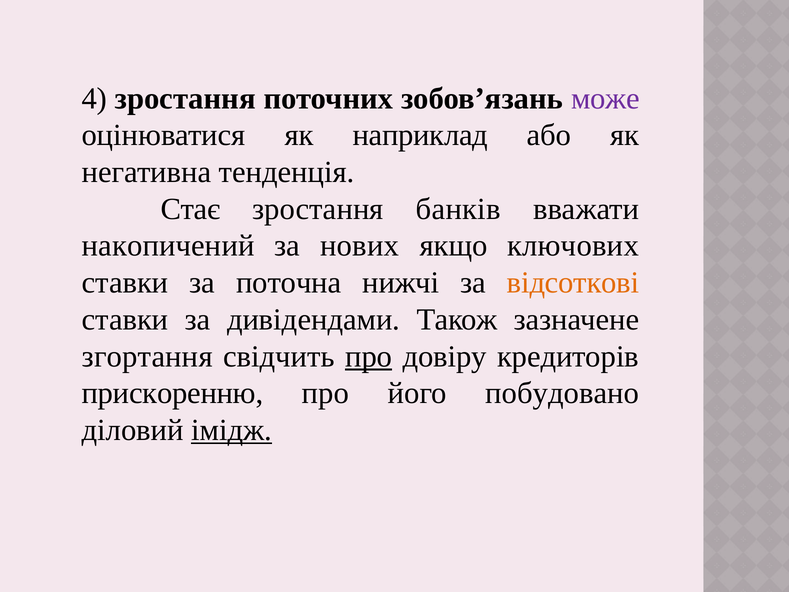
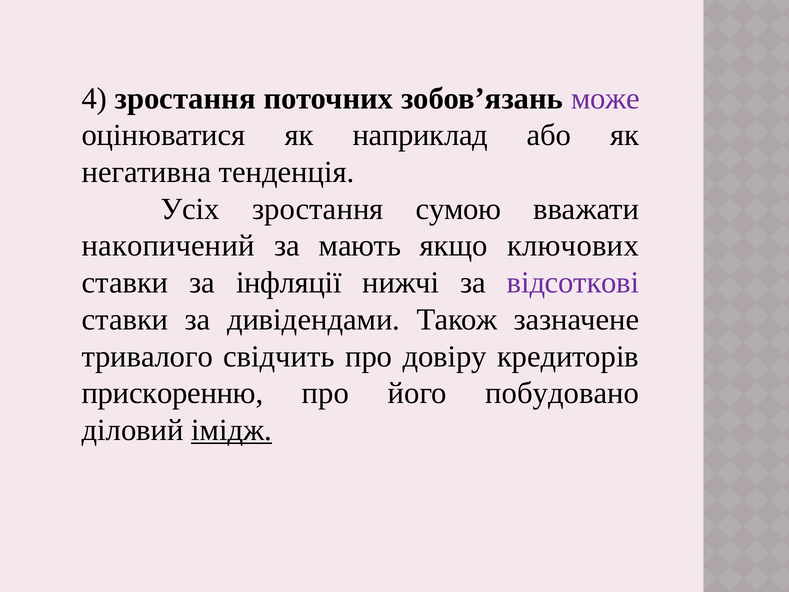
Стає: Стає -> Усіх
банків: банків -> сумою
нових: нових -> мають
поточна: поточна -> інфляції
відсоткові colour: orange -> purple
згортання: згортання -> тривалого
про at (369, 356) underline: present -> none
